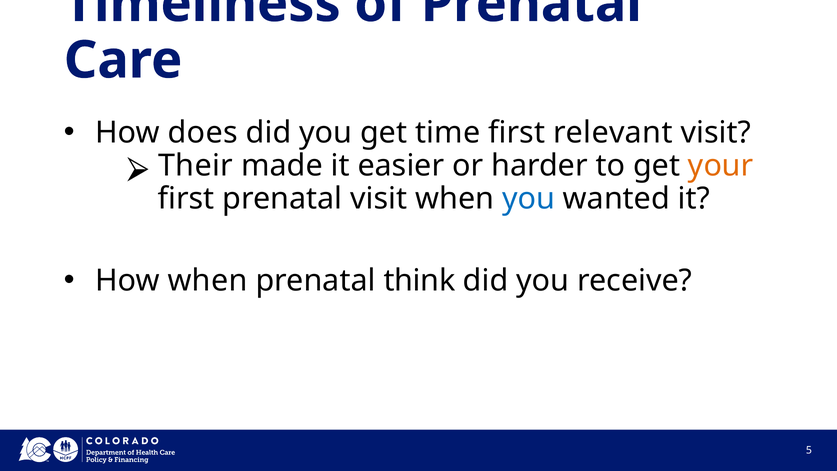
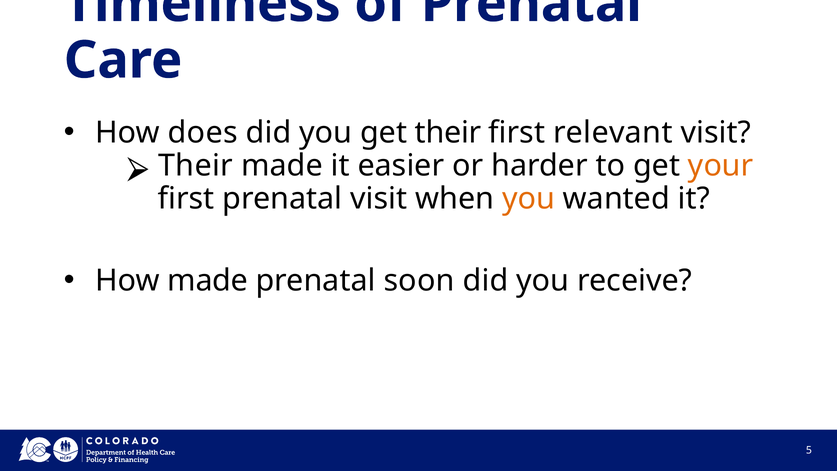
get time: time -> their
you at (528, 198) colour: blue -> orange
How when: when -> made
think: think -> soon
